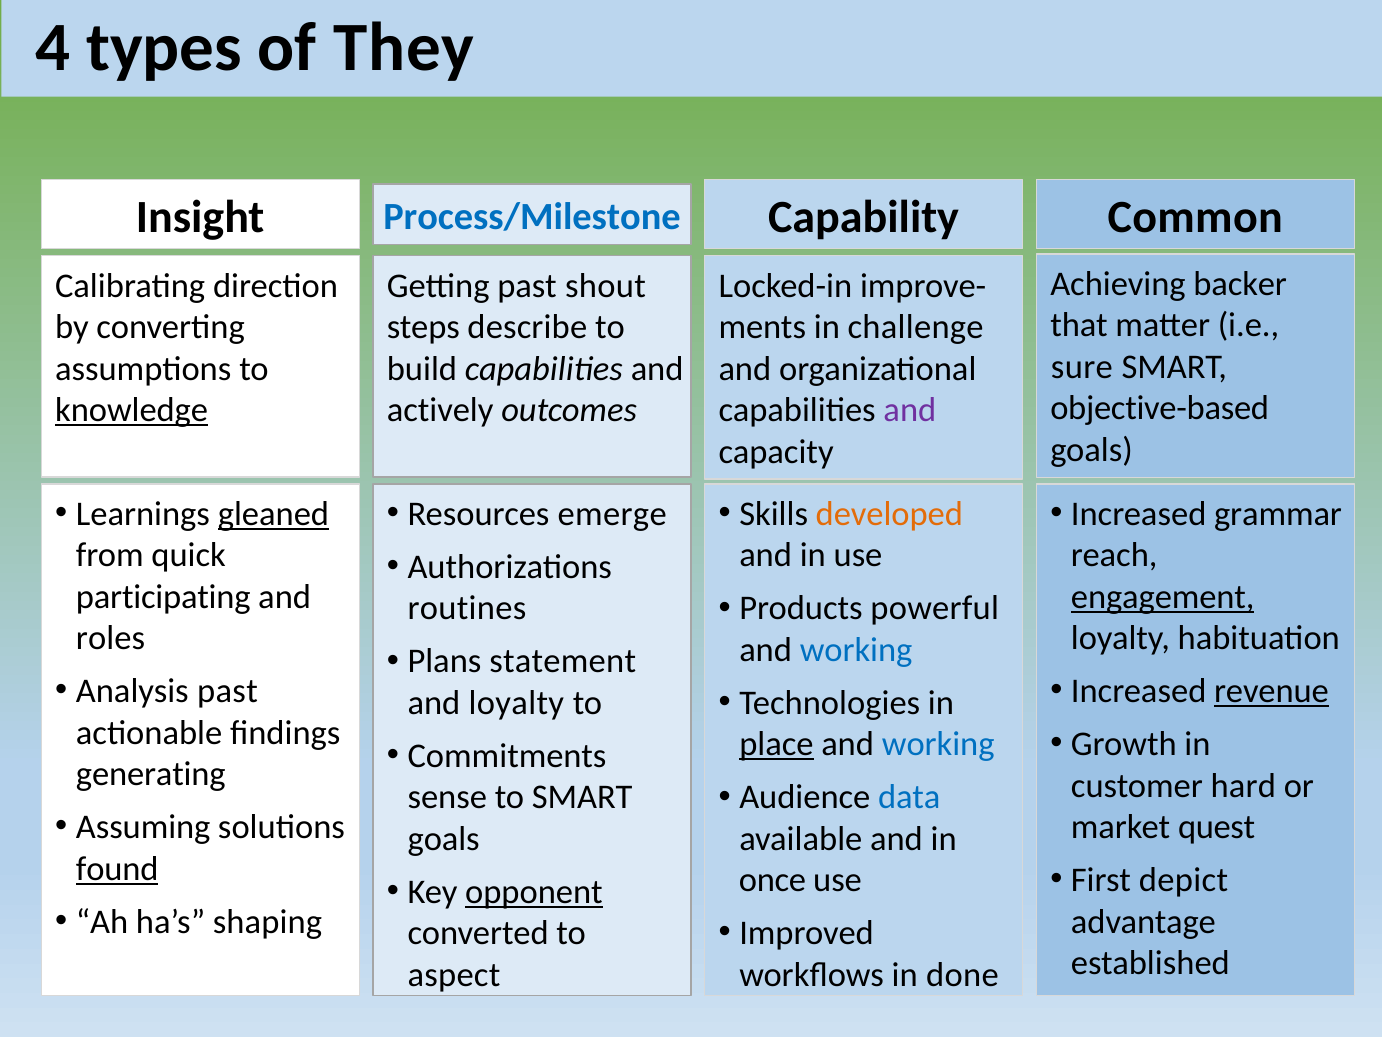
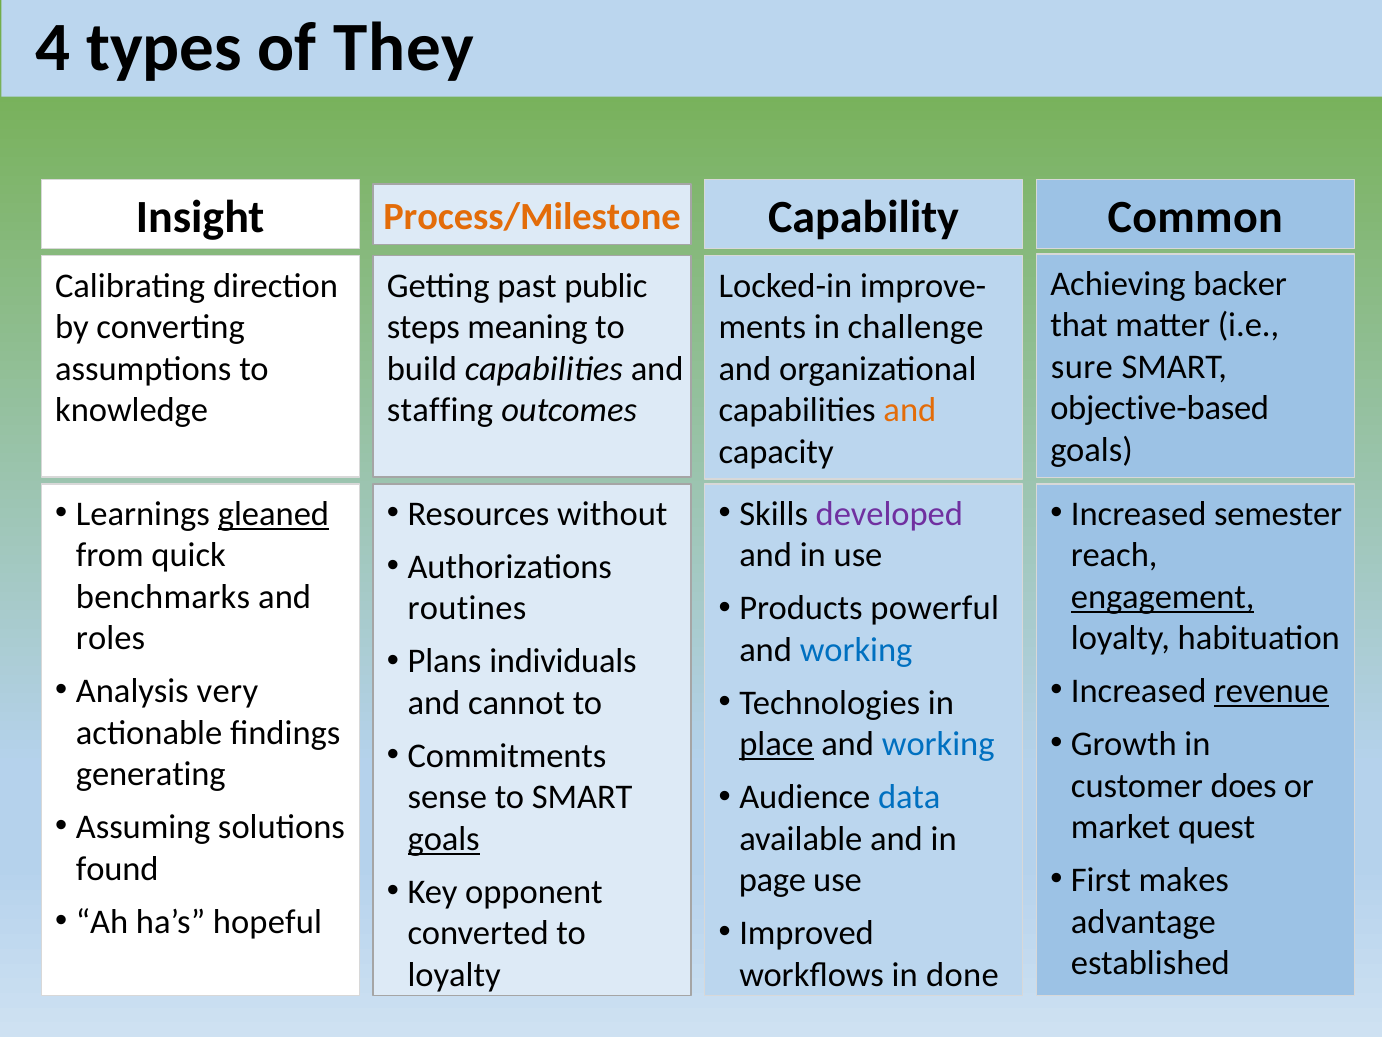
Process/Milestone colour: blue -> orange
shout: shout -> public
describe: describe -> meaning
knowledge underline: present -> none
actively: actively -> staffing
and at (910, 410) colour: purple -> orange
emerge: emerge -> without
developed colour: orange -> purple
grammar: grammar -> semester
participating: participating -> benchmarks
statement: statement -> individuals
Analysis past: past -> very
and loyalty: loyalty -> cannot
hard: hard -> does
goals at (444, 839) underline: none -> present
found underline: present -> none
depict: depict -> makes
once: once -> page
opponent underline: present -> none
shaping: shaping -> hopeful
aspect at (454, 974): aspect -> loyalty
